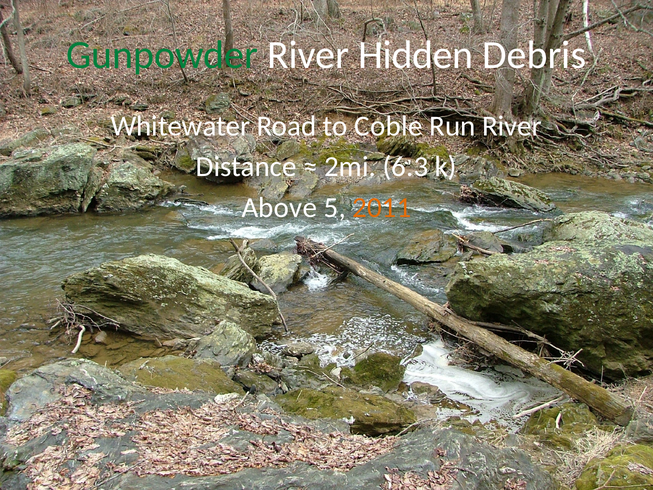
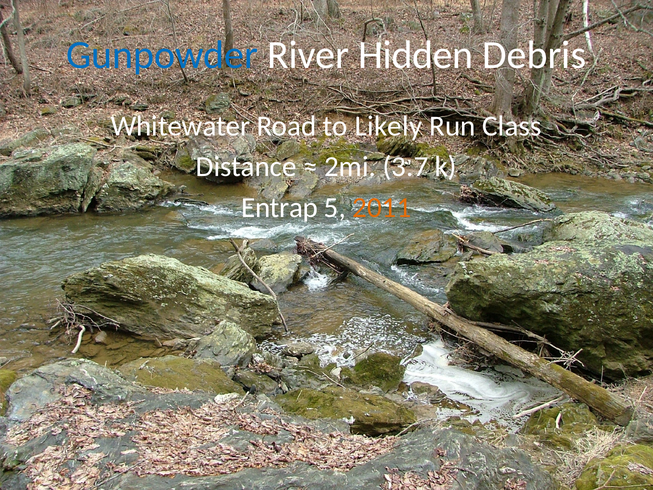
Gunpowder colour: green -> blue
Coble: Coble -> Likely
Run River: River -> Class
6.3: 6.3 -> 3.7
Above: Above -> Entrap
